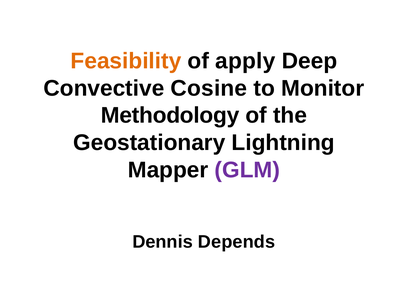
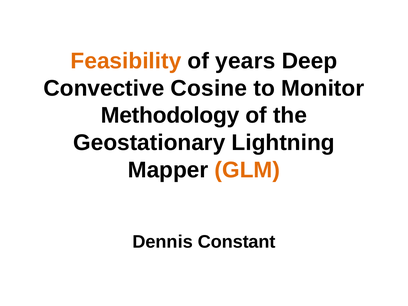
apply: apply -> years
GLM colour: purple -> orange
Depends: Depends -> Constant
